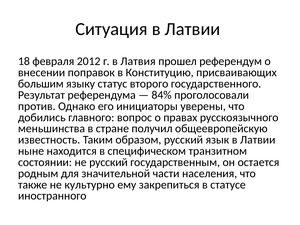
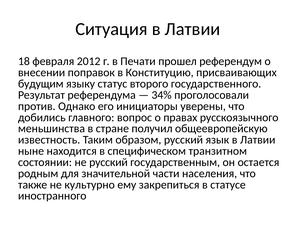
Латвия: Латвия -> Печати
большим: большим -> будущим
84%: 84% -> 34%
